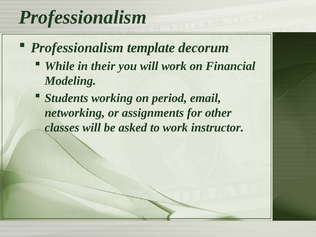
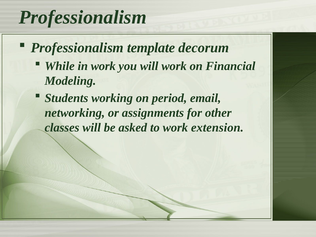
in their: their -> work
instructor: instructor -> extension
